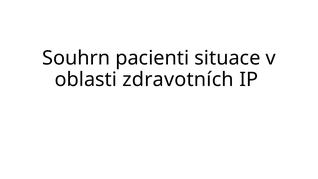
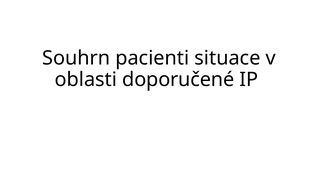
zdravotních: zdravotních -> doporučené
